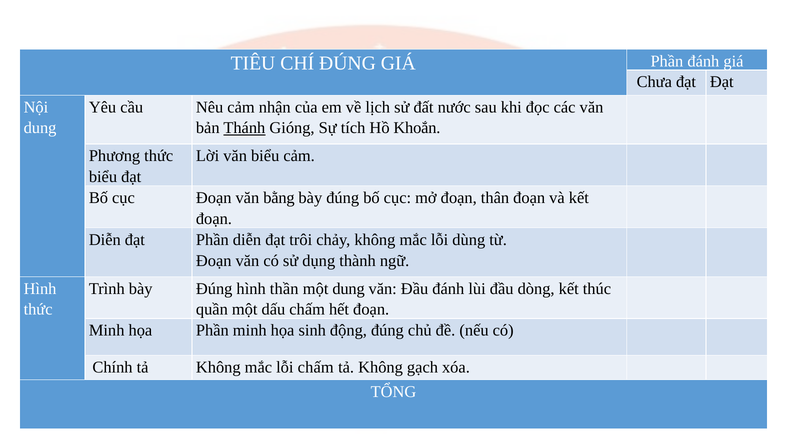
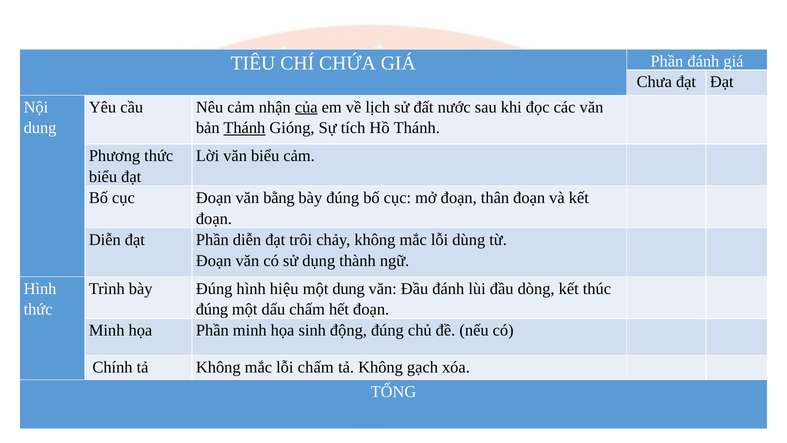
CHÍ ĐÚNG: ĐÚNG -> CHỨA
của underline: none -> present
Hồ Khoắn: Khoắn -> Thánh
thần: thần -> hiệu
quần at (212, 309): quần -> đúng
